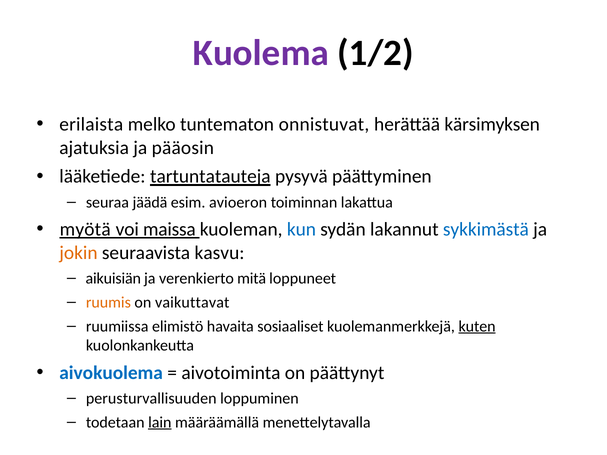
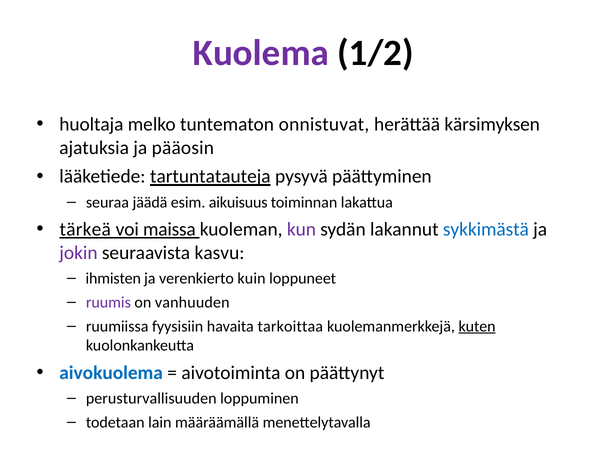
erilaista: erilaista -> huoltaja
avioeron: avioeron -> aikuisuus
myötä: myötä -> tärkeä
kun colour: blue -> purple
jokin colour: orange -> purple
aikuisiän: aikuisiän -> ihmisten
mitä: mitä -> kuin
ruumis colour: orange -> purple
vaikuttavat: vaikuttavat -> vanhuuden
elimistö: elimistö -> fyysisiin
sosiaaliset: sosiaaliset -> tarkoittaa
lain underline: present -> none
